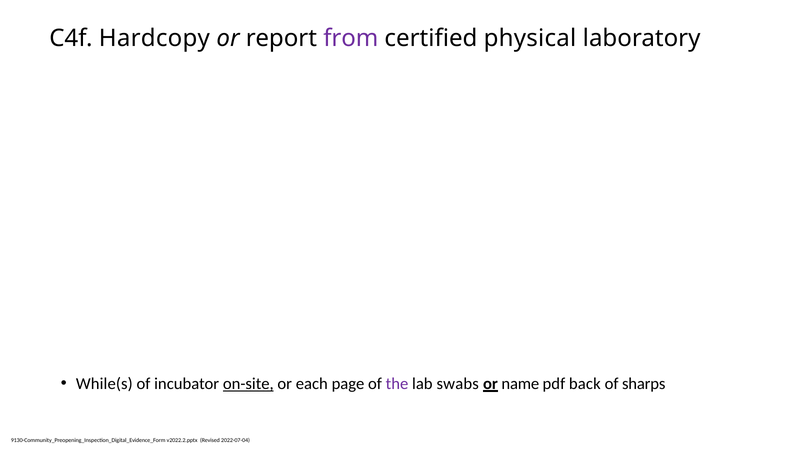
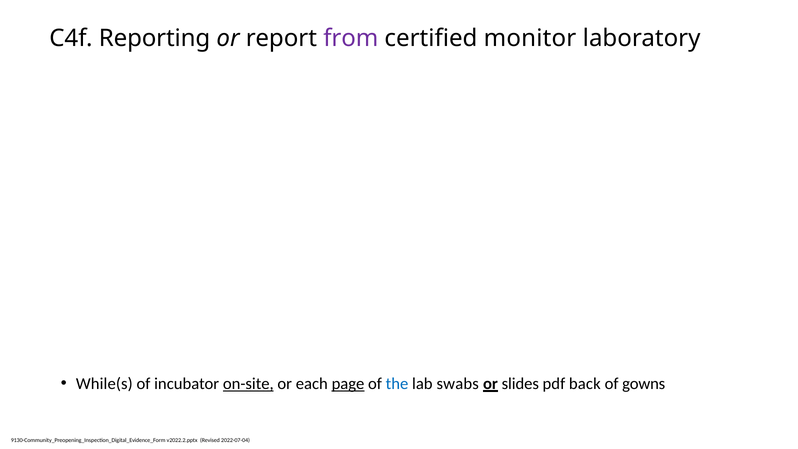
Hardcopy: Hardcopy -> Reporting
physical: physical -> monitor
page underline: none -> present
the colour: purple -> blue
name: name -> slides
sharps: sharps -> gowns
